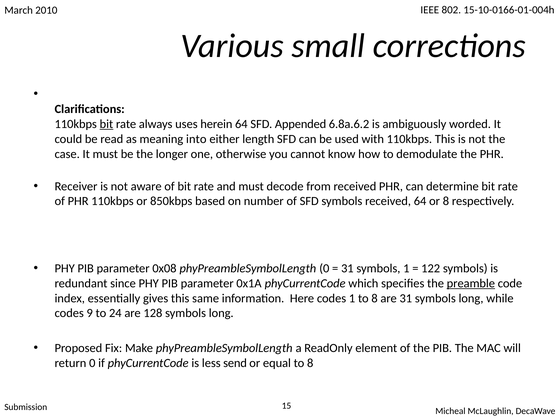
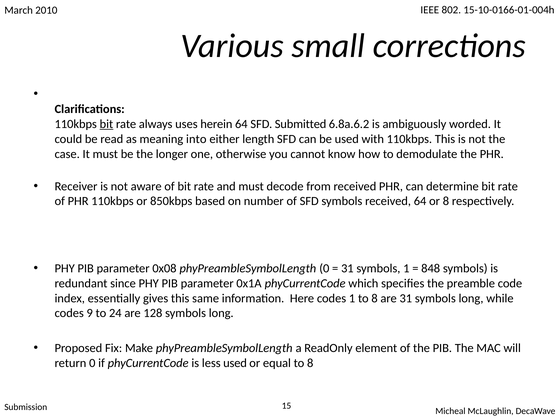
Appended: Appended -> Submitted
122: 122 -> 848
preamble underline: present -> none
less send: send -> used
